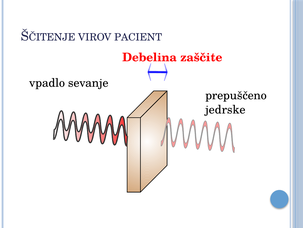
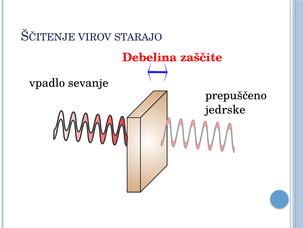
PACIENT: PACIENT -> STARAJO
